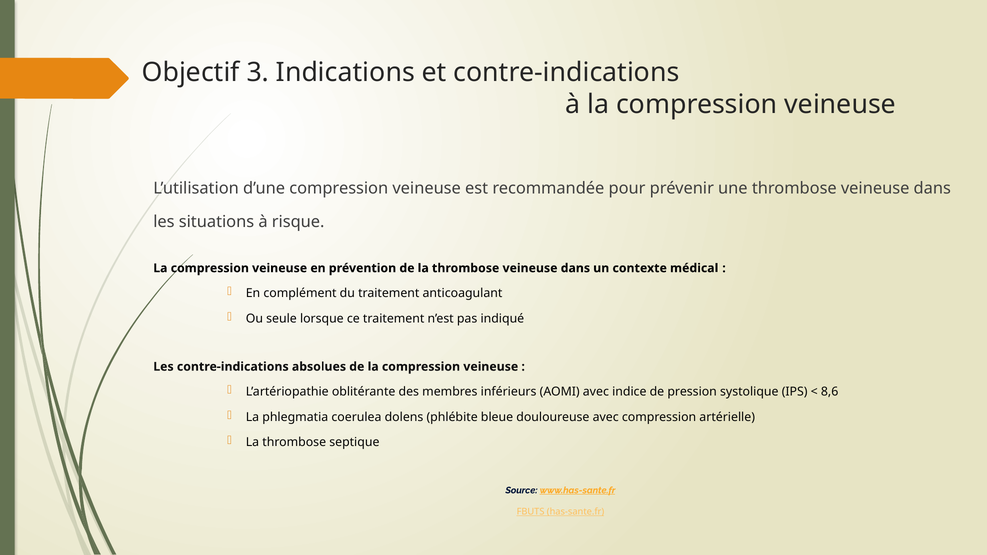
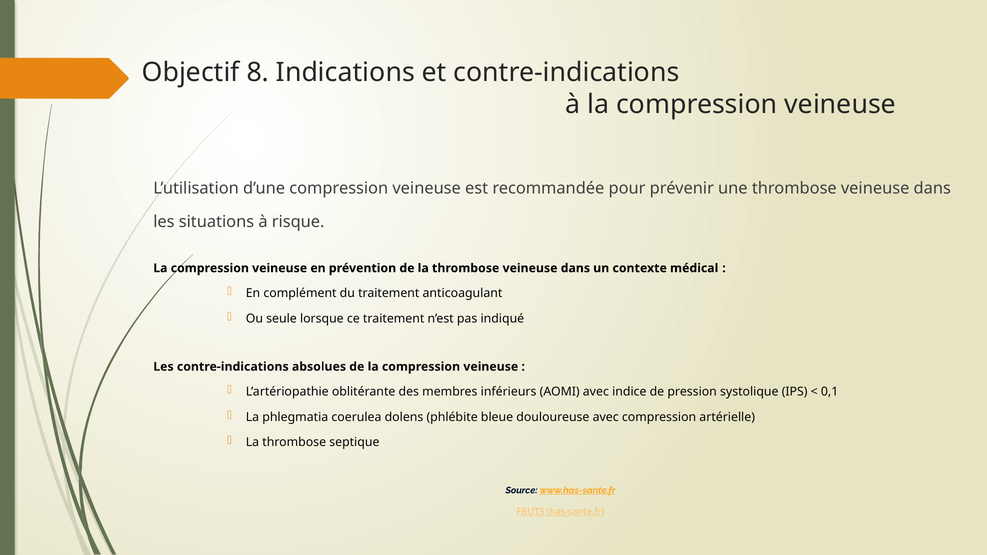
3: 3 -> 8
8,6: 8,6 -> 0,1
